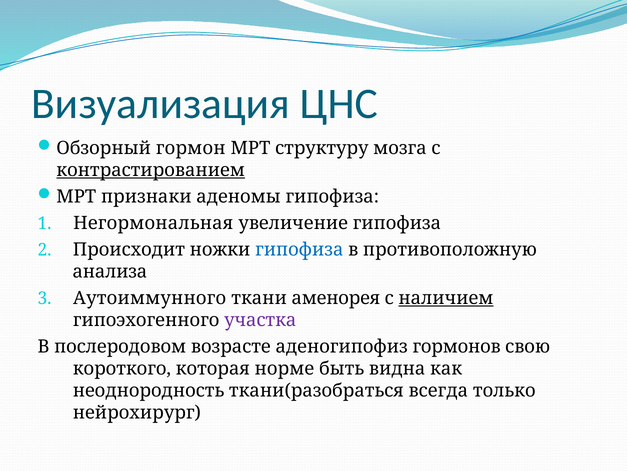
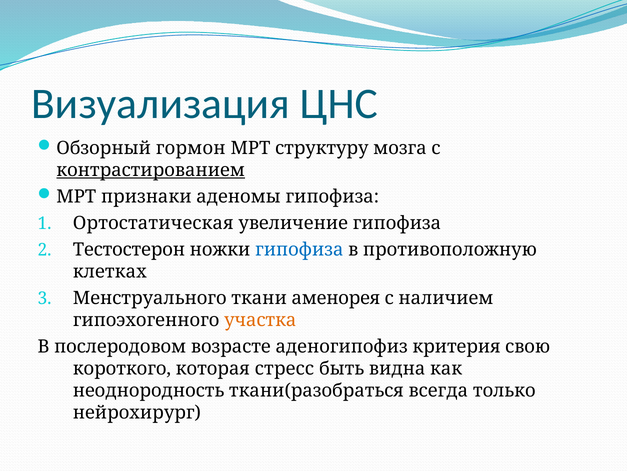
Негормональная: Негормональная -> Ортостатическая
Происходит: Происходит -> Тестостерон
анализа: анализа -> клетках
Аутоиммунного: Аутоиммунного -> Менструального
наличием underline: present -> none
участка colour: purple -> orange
гормонов: гормонов -> критерия
норме: норме -> стресс
